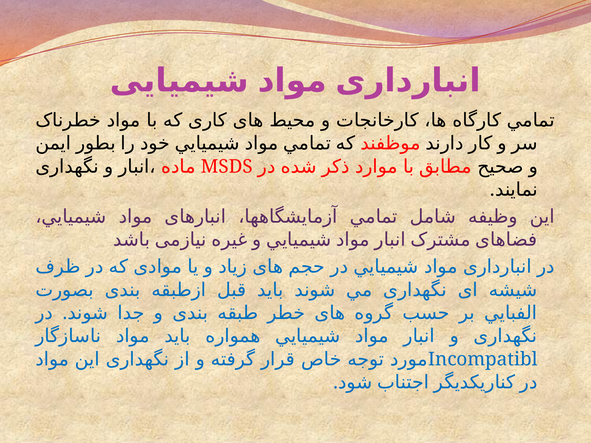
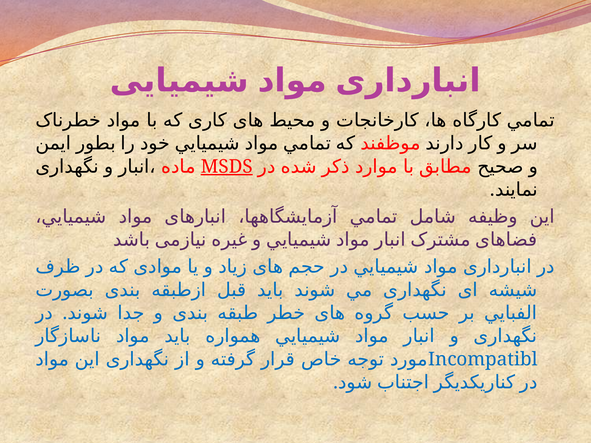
MSDS underline: none -> present
